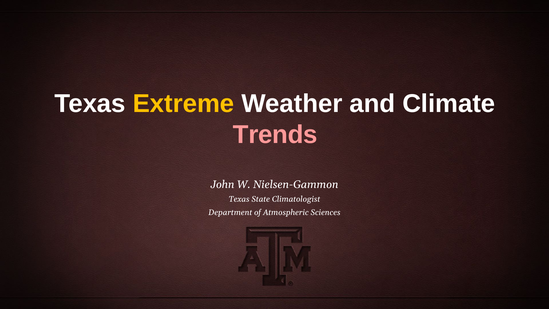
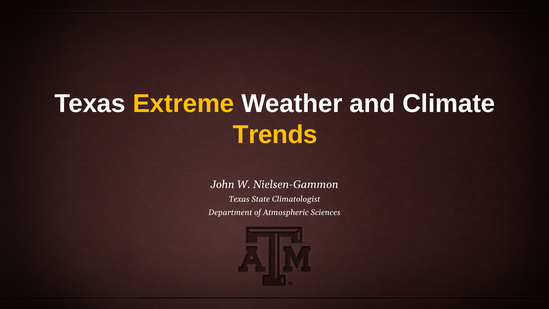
Trends colour: pink -> yellow
